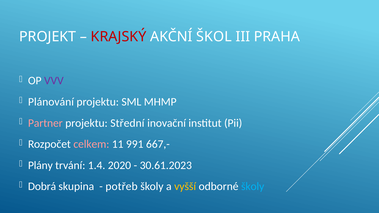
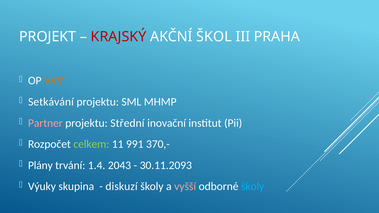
VVV colour: purple -> orange
Plánování: Plánování -> Setkávání
celkem colour: pink -> light green
667,-: 667,- -> 370,-
2020: 2020 -> 2043
30.61.2023: 30.61.2023 -> 30.11.2093
Dobrá: Dobrá -> Výuky
potřeb: potřeb -> diskuzí
vyšší colour: yellow -> pink
